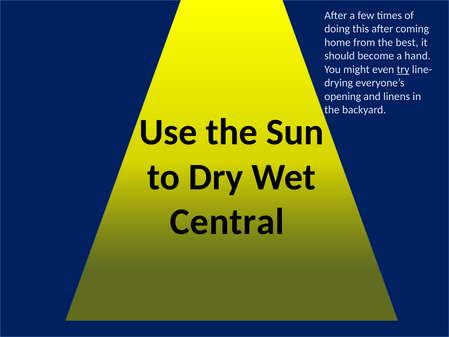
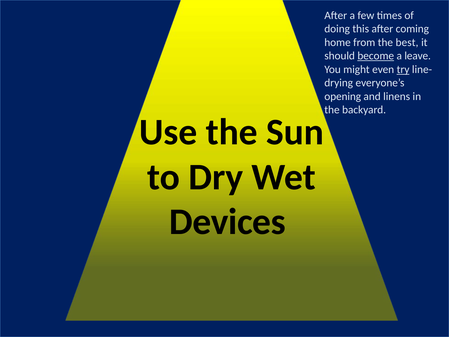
become underline: none -> present
hand: hand -> leave
Central: Central -> Devices
